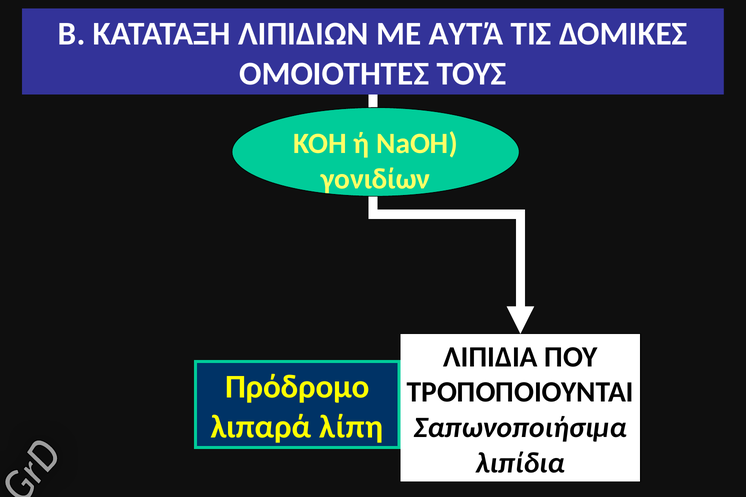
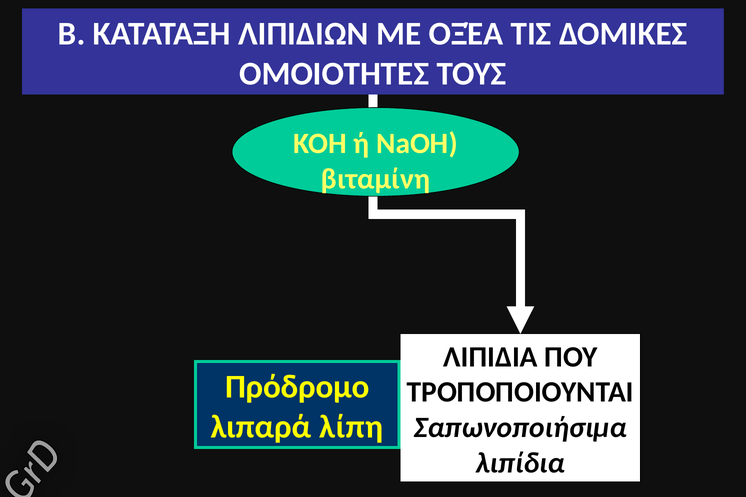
ΑΥΤΆ: ΑΥΤΆ -> ΟΞΈΑ
γονιδίων: γονιδίων -> βιταμίνη
